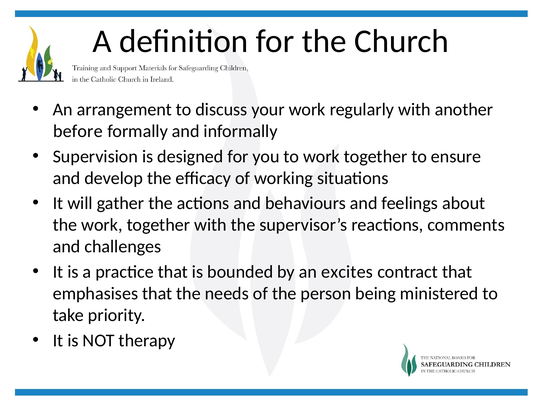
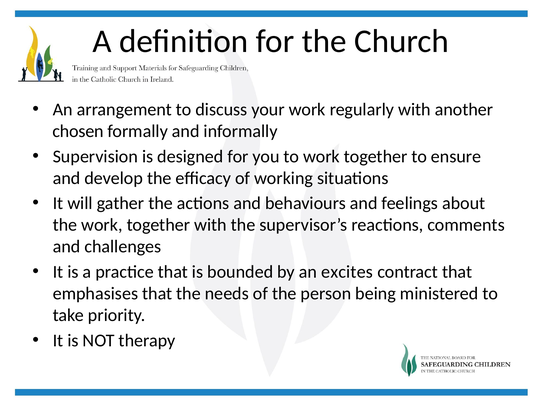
before: before -> chosen
